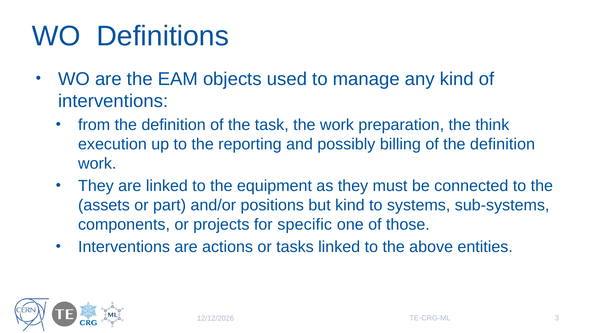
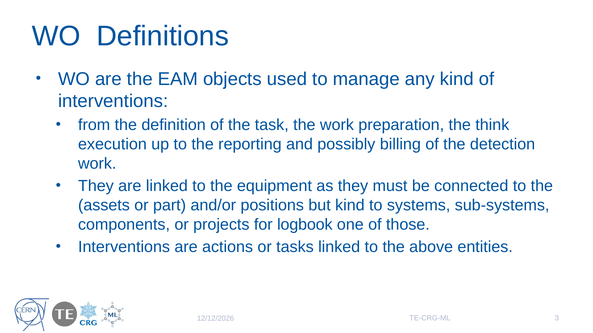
of the definition: definition -> detection
specific: specific -> logbook
